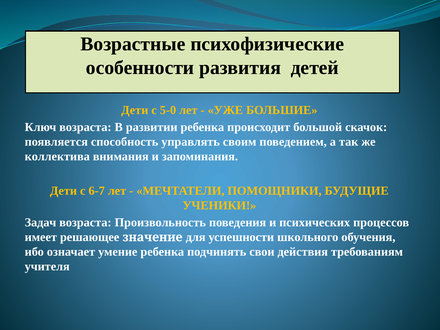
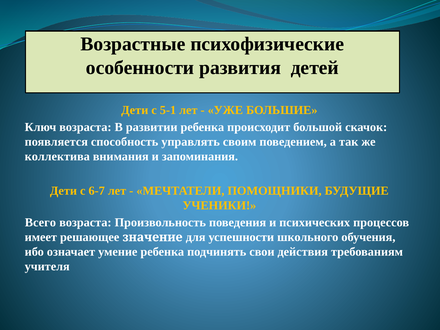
5-0: 5-0 -> 5-1
Задач: Задач -> Всего
